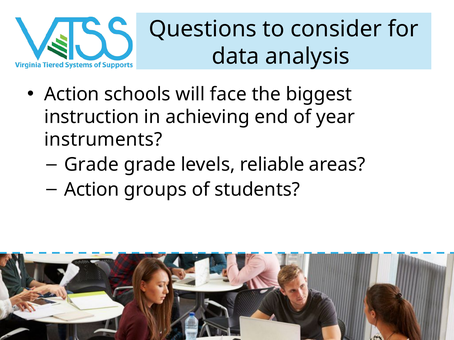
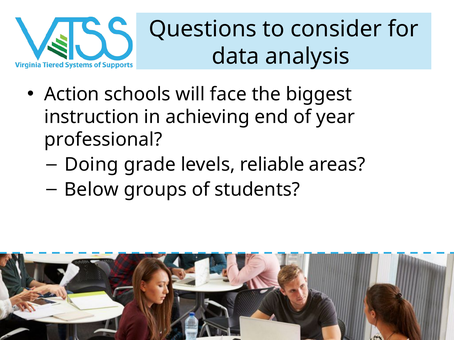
instruments: instruments -> professional
Grade at (92, 165): Grade -> Doing
Action at (92, 190): Action -> Below
